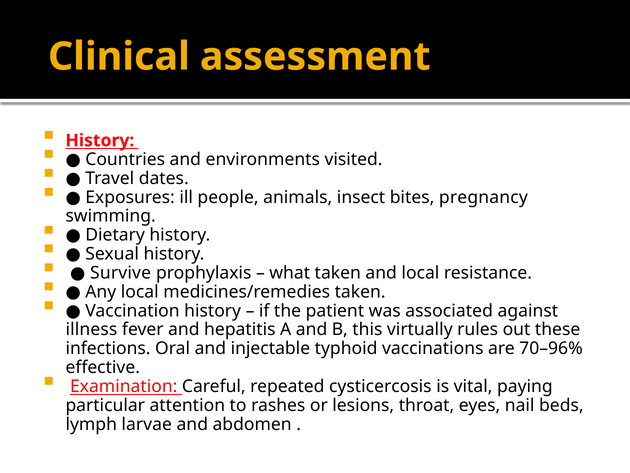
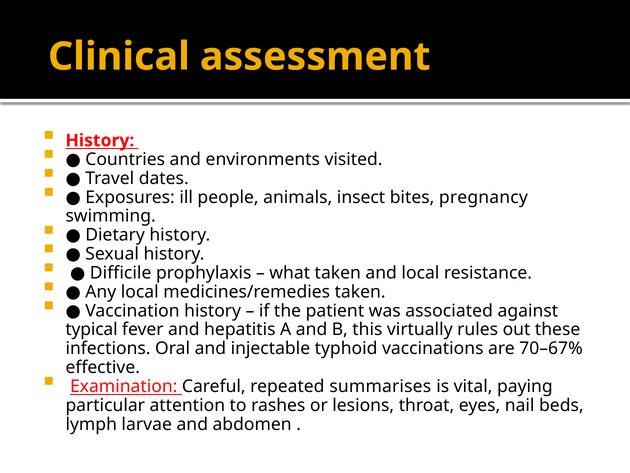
Survive: Survive -> Difficile
illness: illness -> typical
70–96%: 70–96% -> 70–67%
cysticercosis: cysticercosis -> summarises
